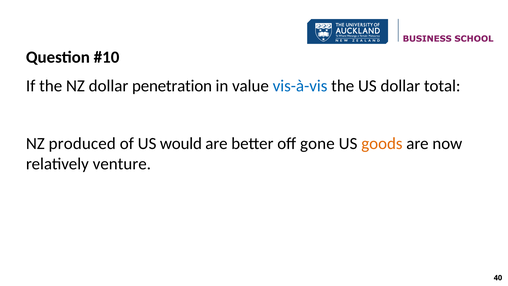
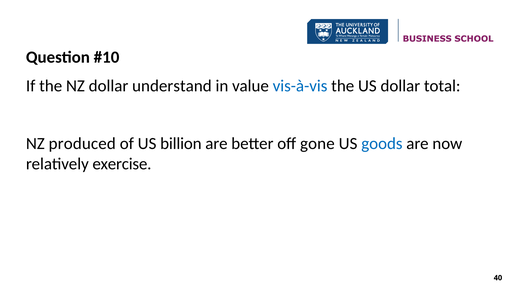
penetration: penetration -> understand
would: would -> billion
goods colour: orange -> blue
venture: venture -> exercise
